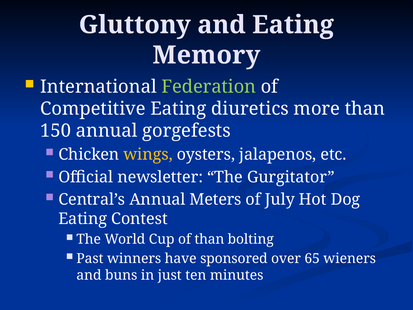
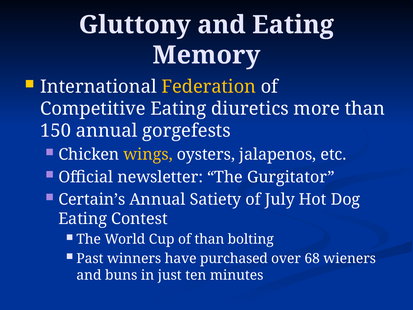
Federation colour: light green -> yellow
Central’s: Central’s -> Certain’s
Meters: Meters -> Satiety
sponsored: sponsored -> purchased
65: 65 -> 68
